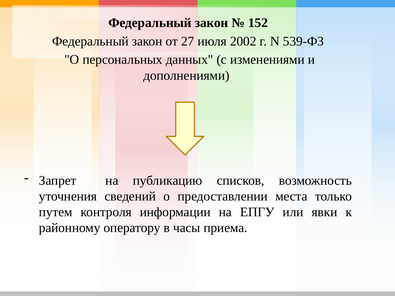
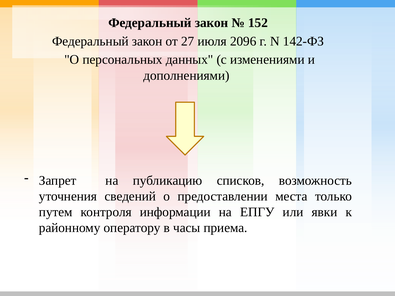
2002: 2002 -> 2096
539-ФЗ: 539-ФЗ -> 142-ФЗ
